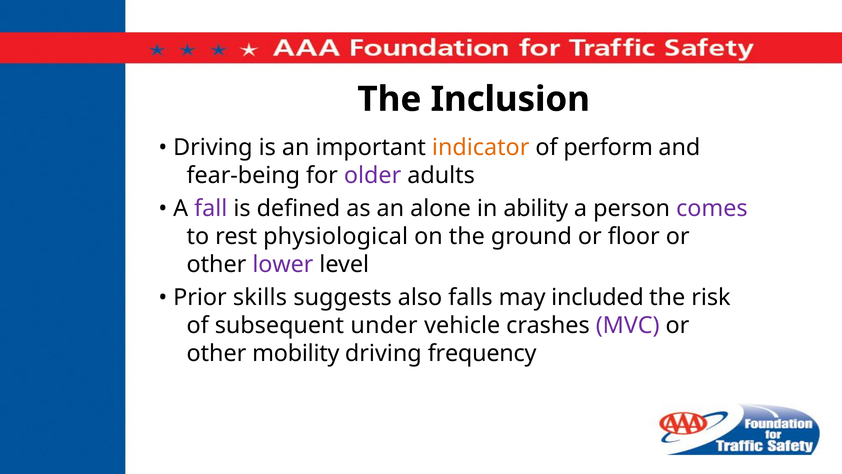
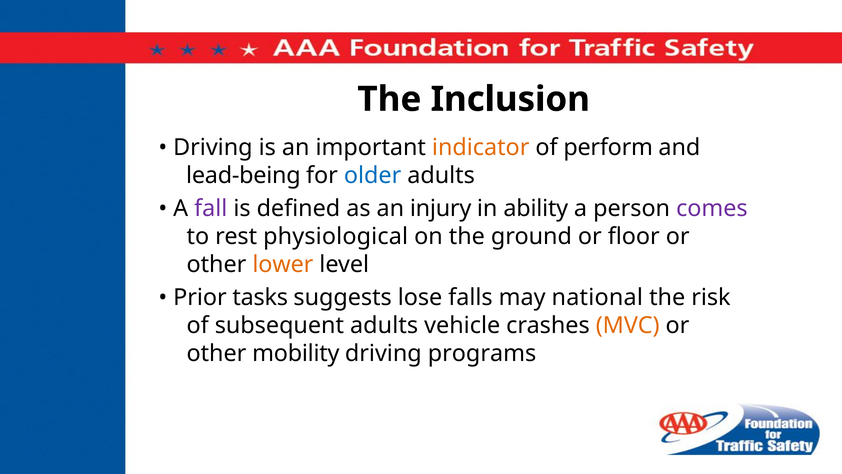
fear-being: fear-being -> lead-being
older colour: purple -> blue
alone: alone -> injury
lower colour: purple -> orange
skills: skills -> tasks
also: also -> lose
included: included -> national
subsequent under: under -> adults
MVC colour: purple -> orange
frequency: frequency -> programs
